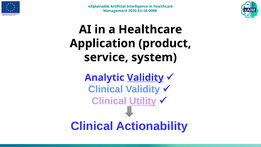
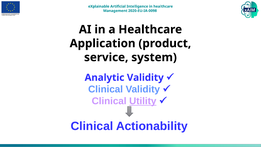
Validity at (145, 77) underline: present -> none
